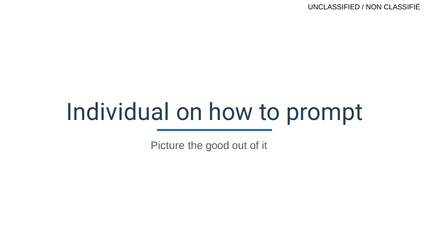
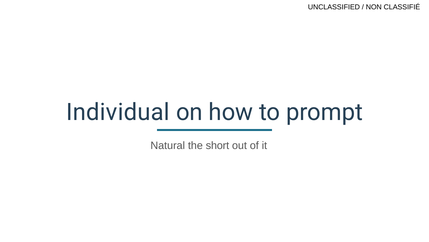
Picture: Picture -> Natural
good: good -> short
